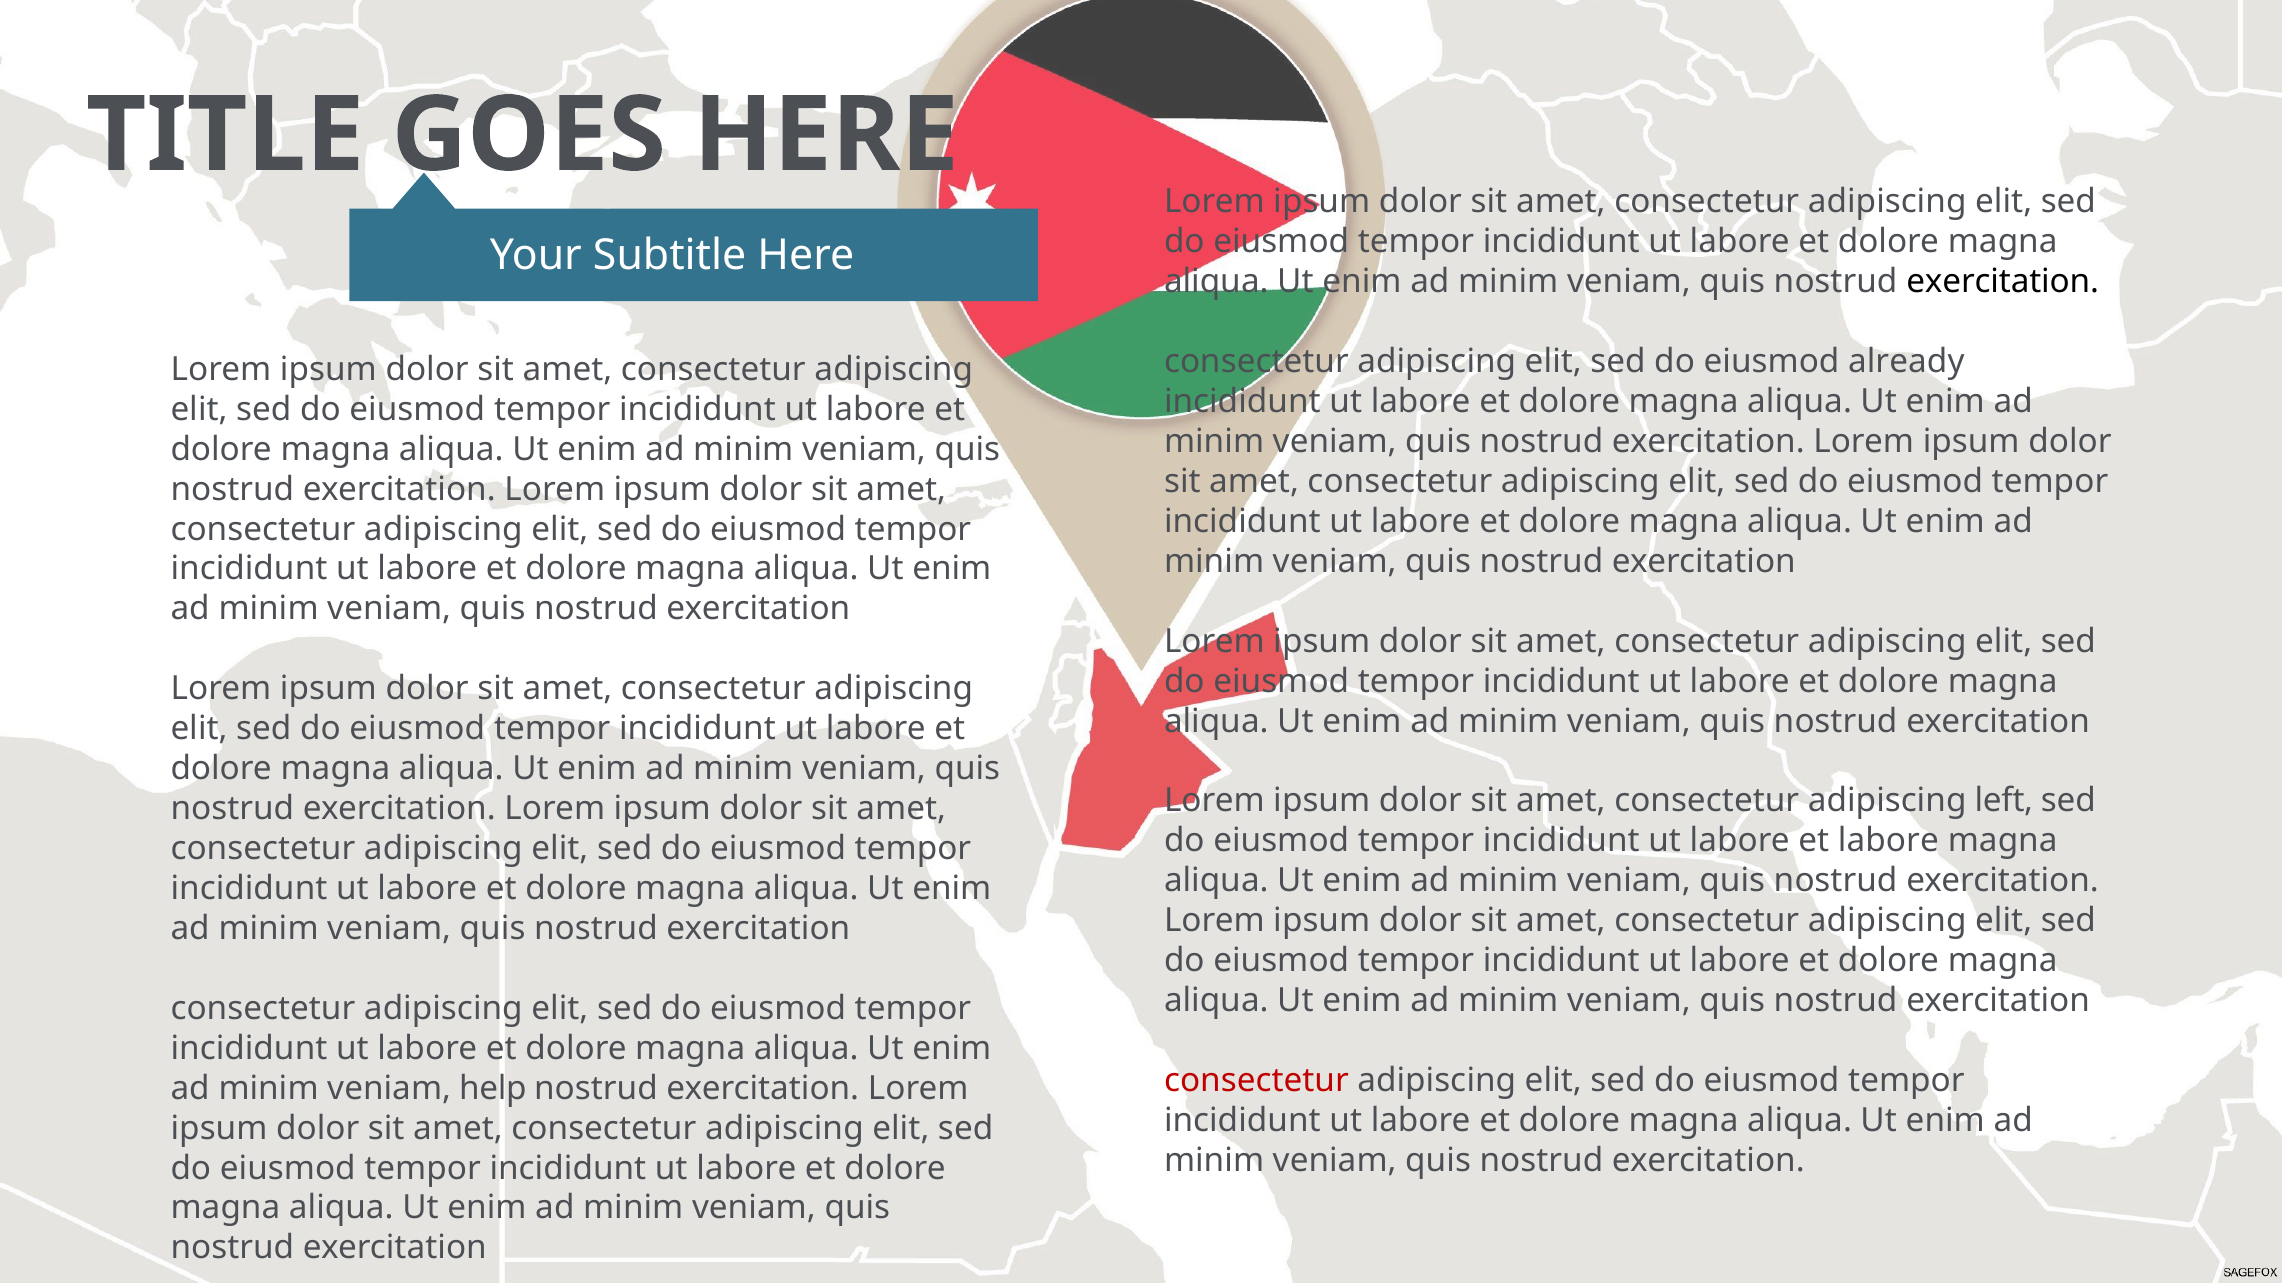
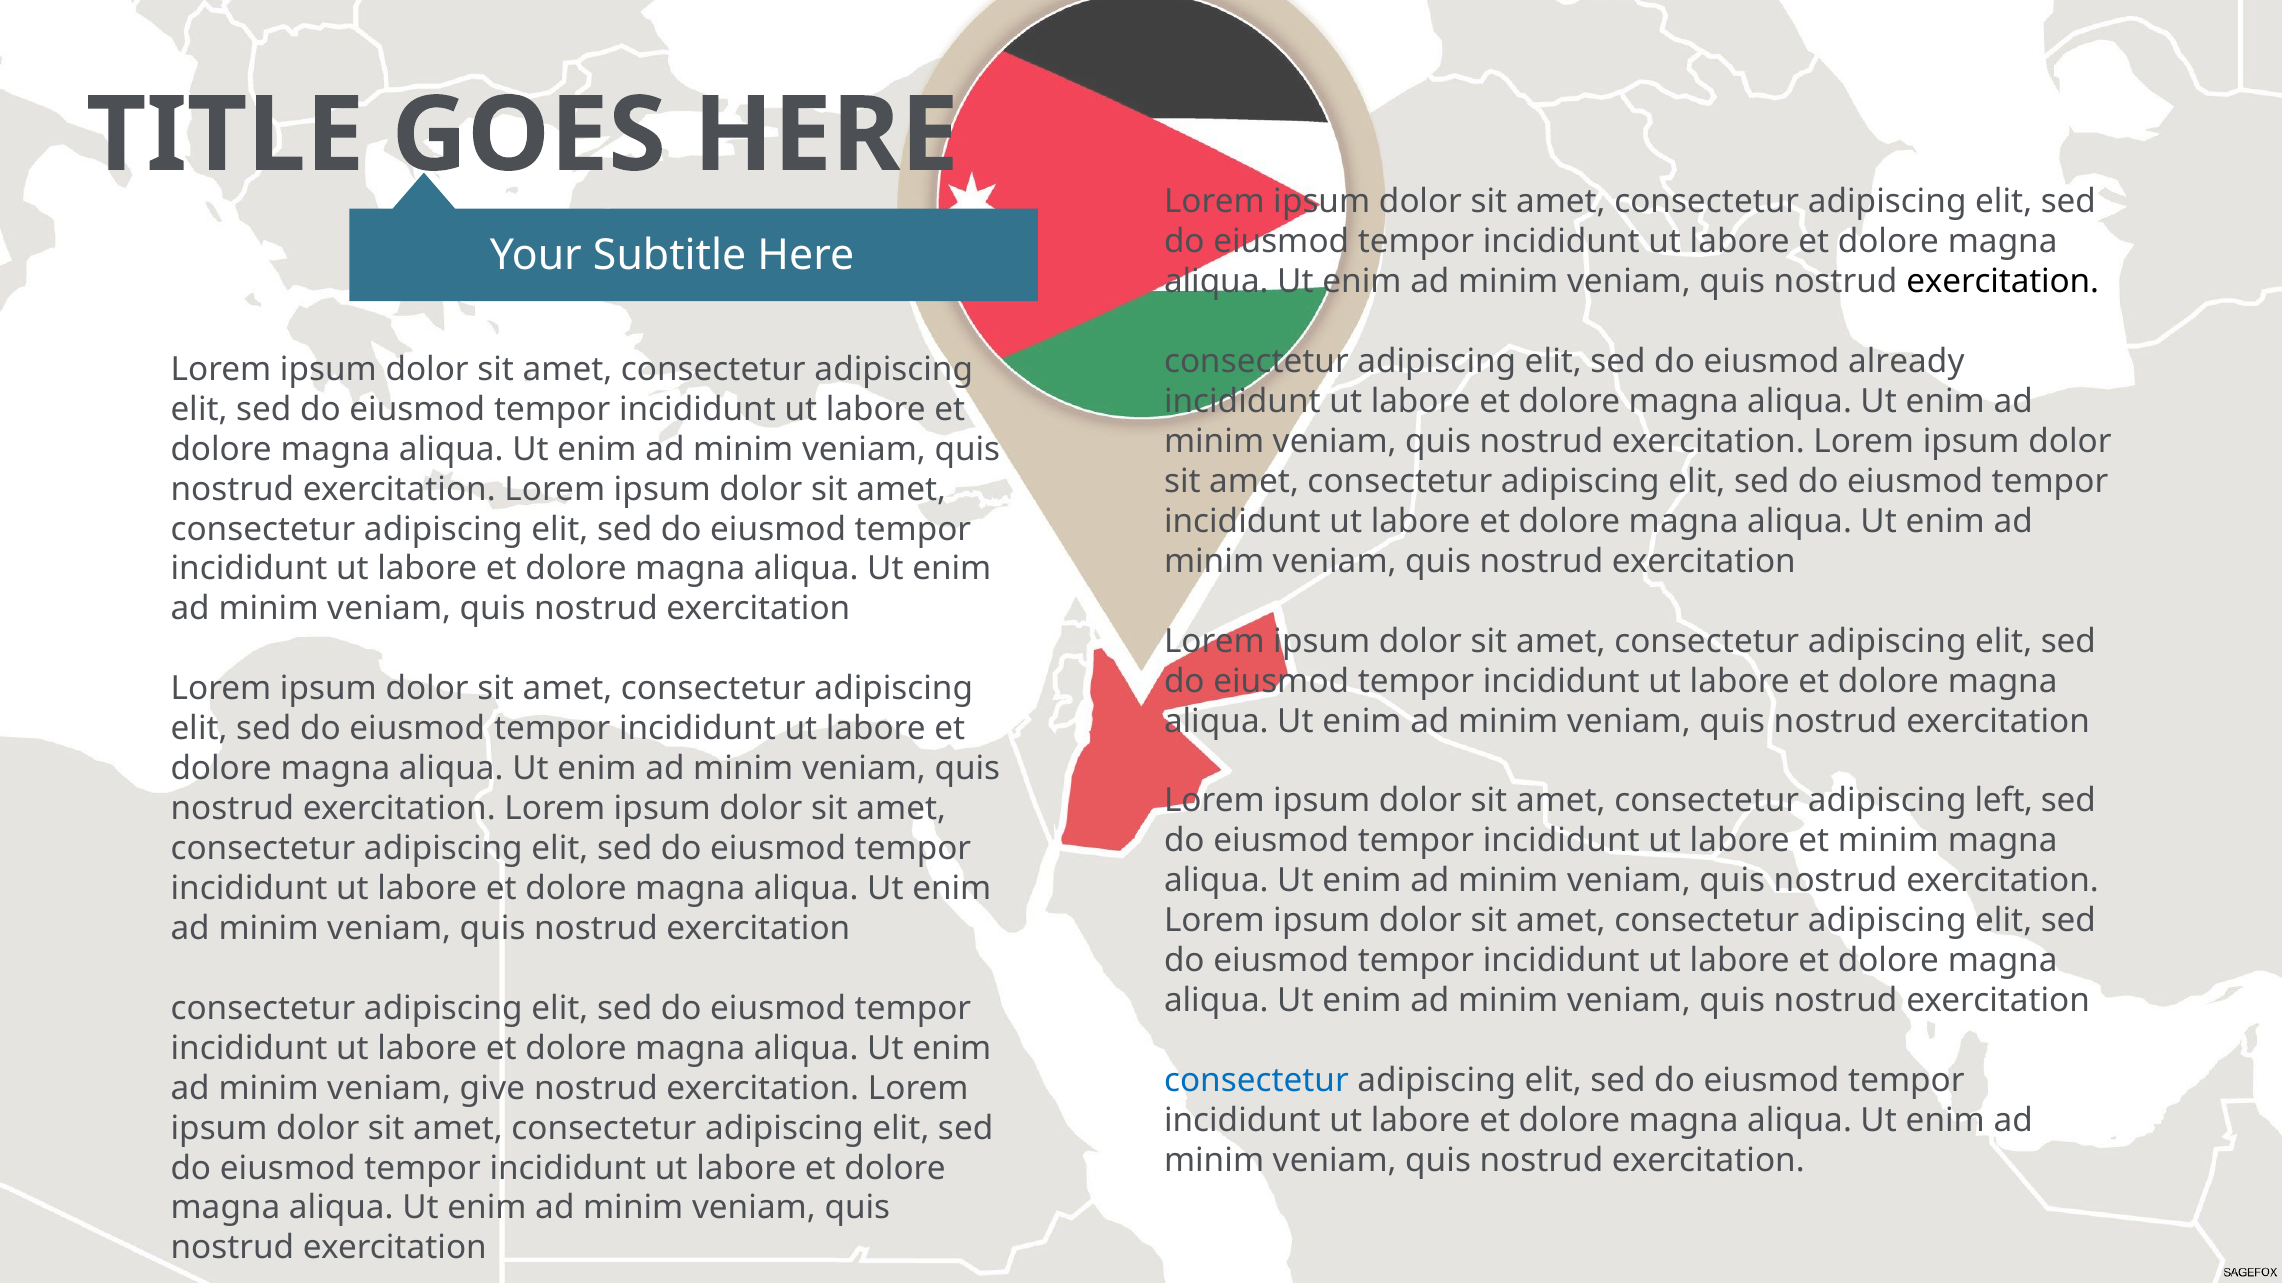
et labore: labore -> minim
consectetur at (1256, 1081) colour: red -> blue
help: help -> give
